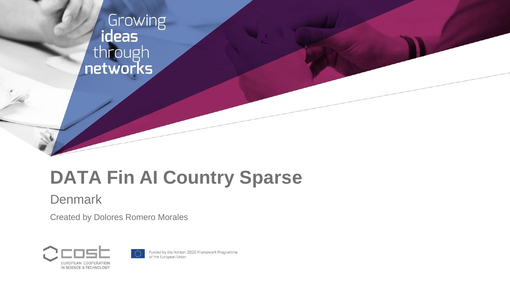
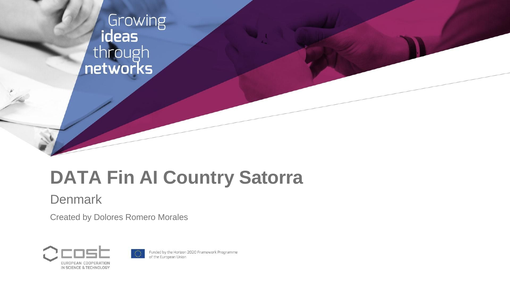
Sparse: Sparse -> Satorra
